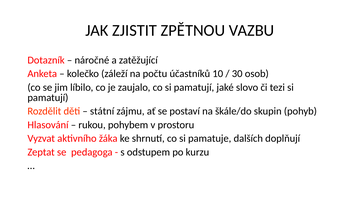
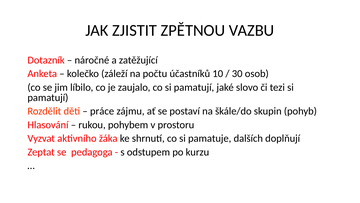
státní: státní -> práce
